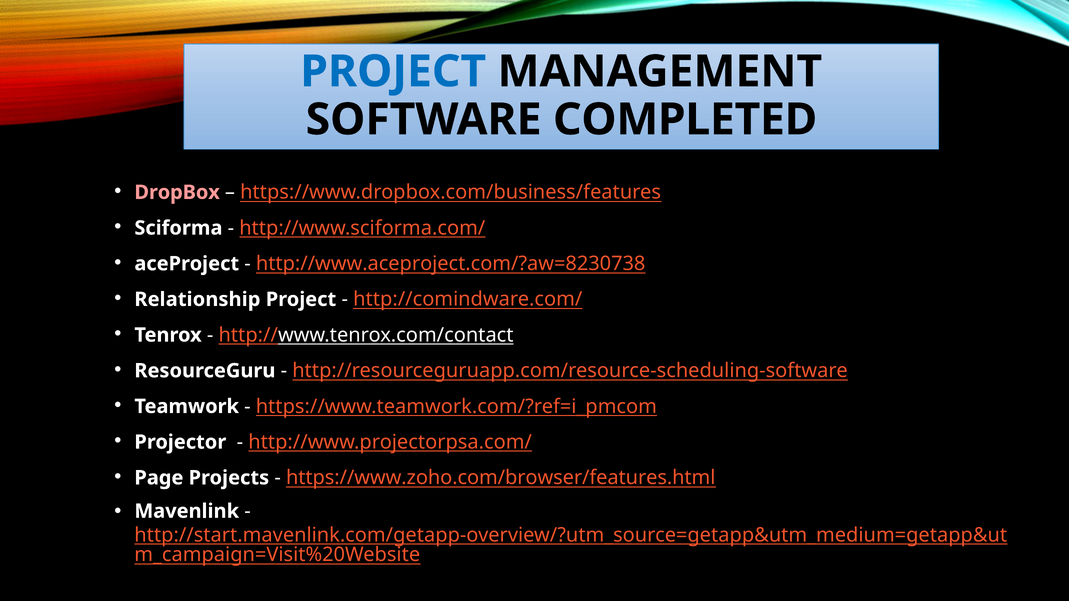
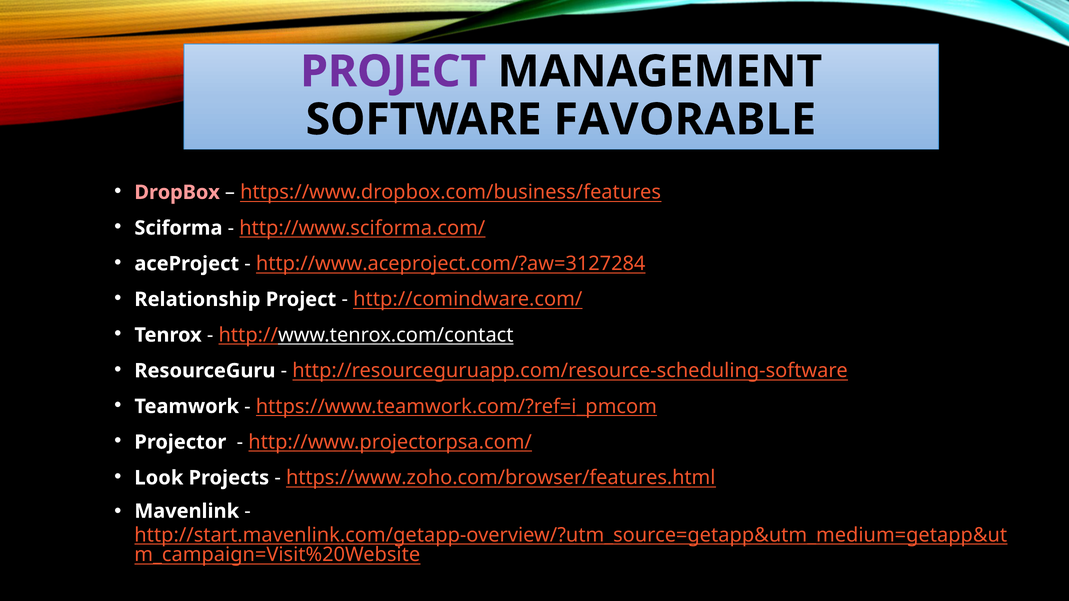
PROJECT at (393, 72) colour: blue -> purple
COMPLETED: COMPLETED -> FAVORABLE
http://www.aceproject.com/?aw=8230738: http://www.aceproject.com/?aw=8230738 -> http://www.aceproject.com/?aw=3127284
Page: Page -> Look
